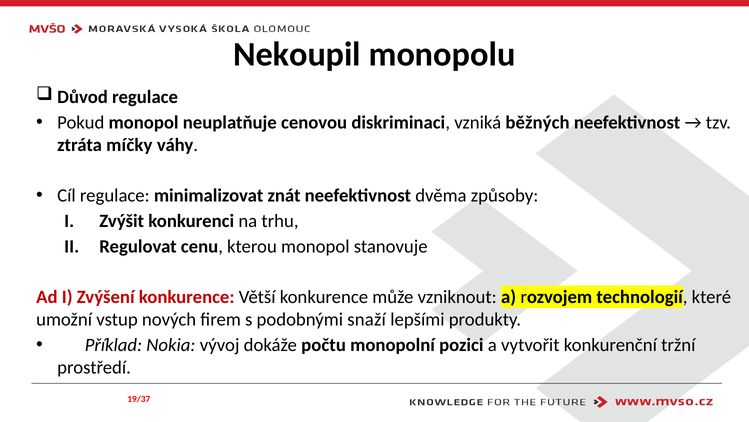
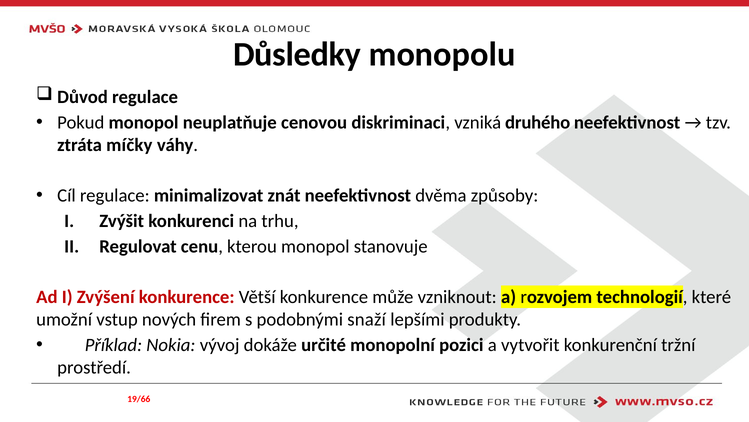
Nekoupil: Nekoupil -> Důsledky
běžných: běžných -> druhého
počtu: počtu -> určité
19/37: 19/37 -> 19/66
